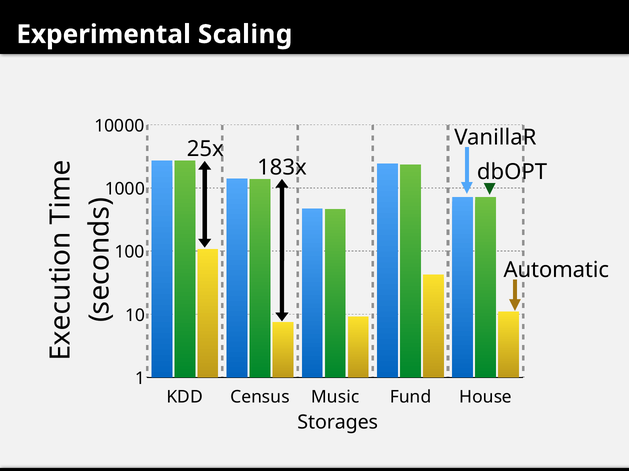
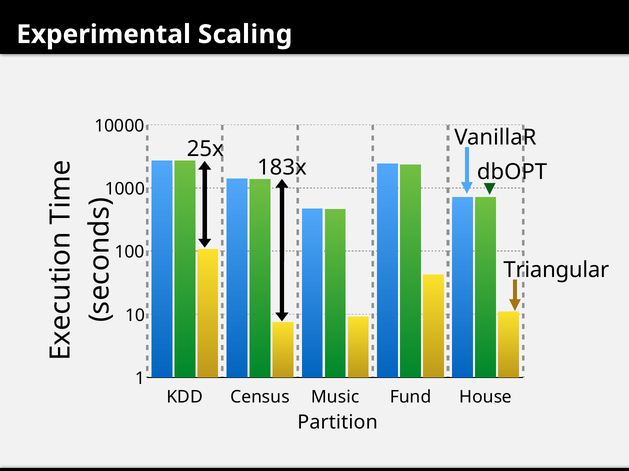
Automatic: Automatic -> Triangular
Storages: Storages -> Partition
